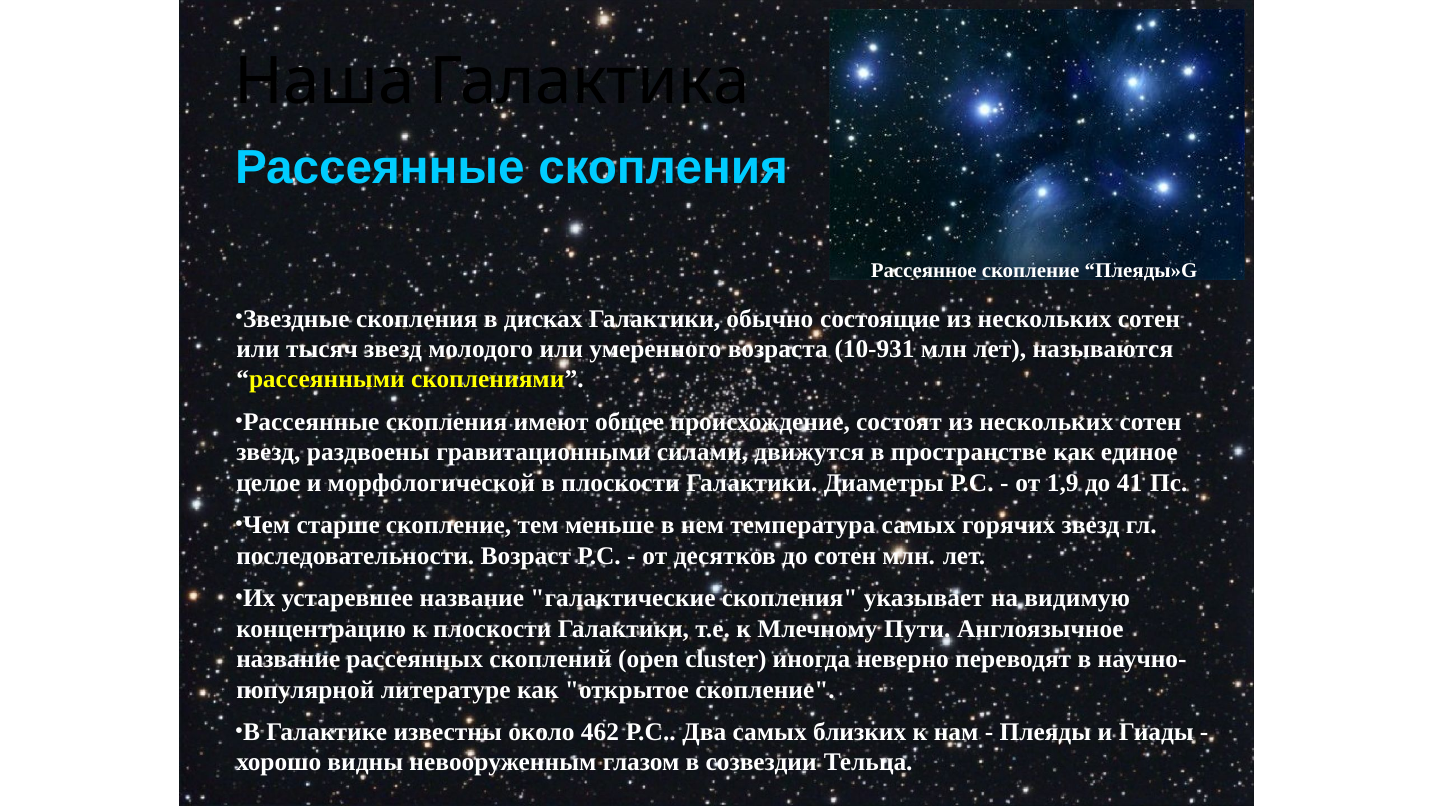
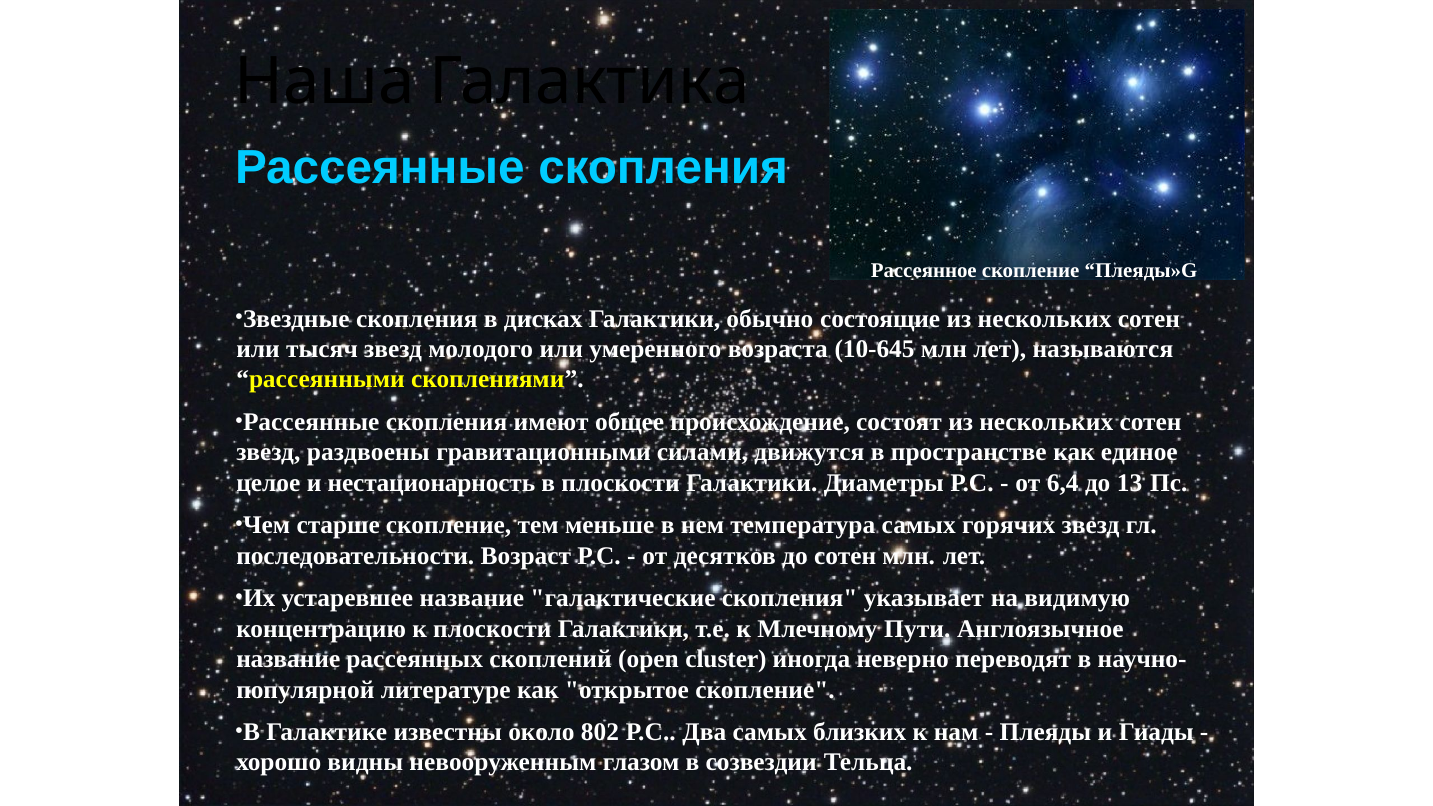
10-931: 10-931 -> 10-645
морфологической: морфологической -> нестационарность
1,9: 1,9 -> 6,4
41: 41 -> 13
462: 462 -> 802
